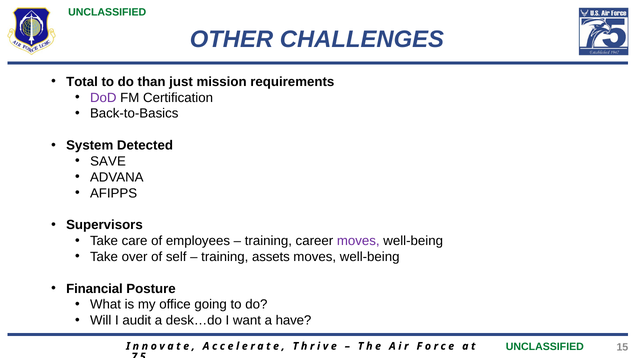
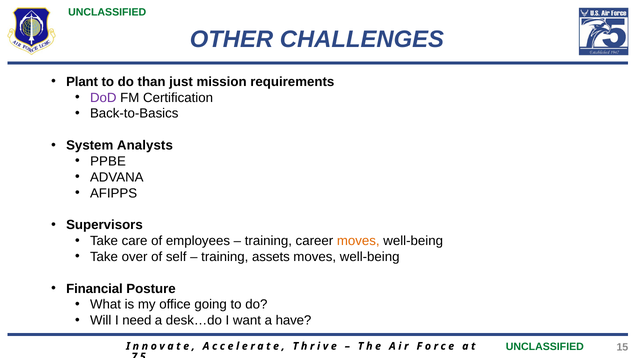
Total: Total -> Plant
Detected: Detected -> Analysts
SAVE: SAVE -> PPBE
moves at (358, 241) colour: purple -> orange
audit: audit -> need
